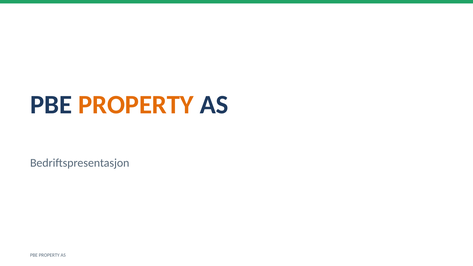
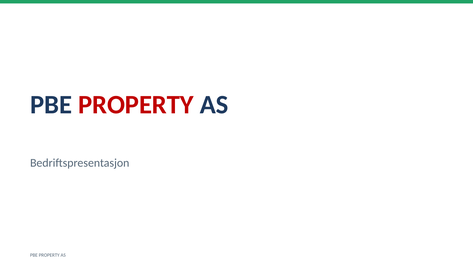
PROPERTY at (136, 105) colour: orange -> red
